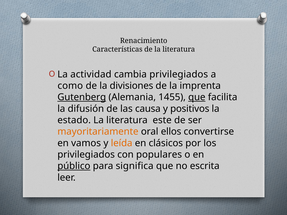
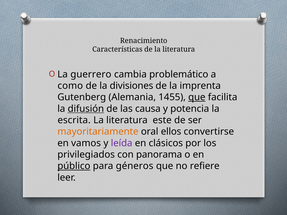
actividad: actividad -> guerrero
cambia privilegiados: privilegiados -> problemático
Gutenberg underline: present -> none
difusión underline: none -> present
positivos: positivos -> potencia
estado: estado -> escrita
leída colour: orange -> purple
populares: populares -> panorama
significa: significa -> géneros
escrita: escrita -> refiere
